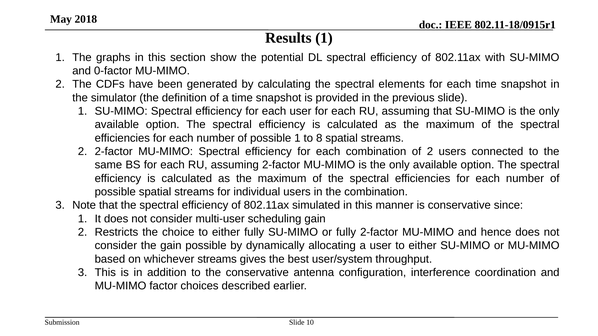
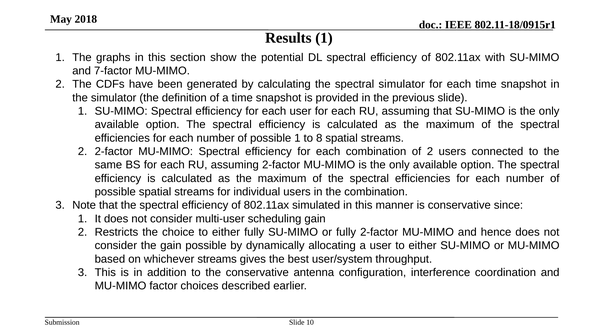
0-factor: 0-factor -> 7-factor
spectral elements: elements -> simulator
